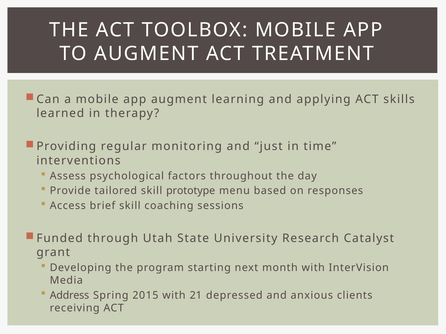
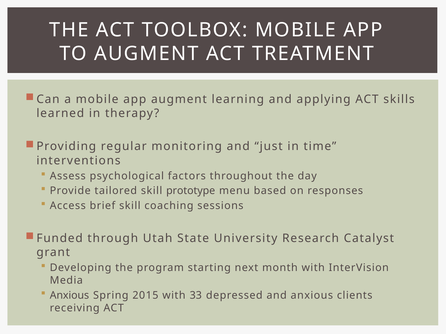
Address at (69, 296): Address -> Anxious
21: 21 -> 33
